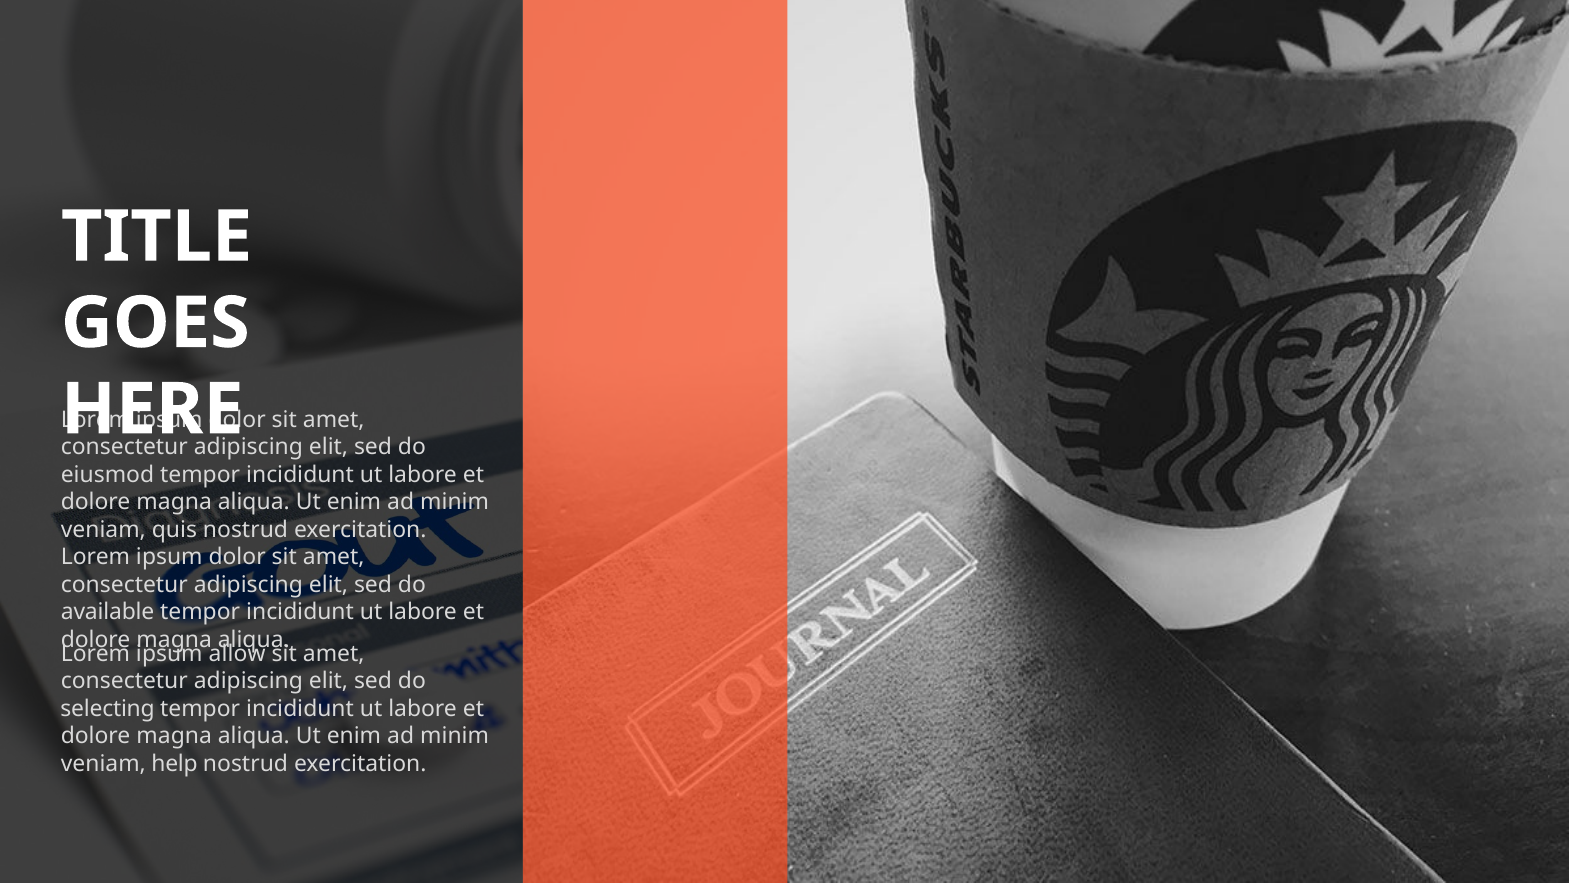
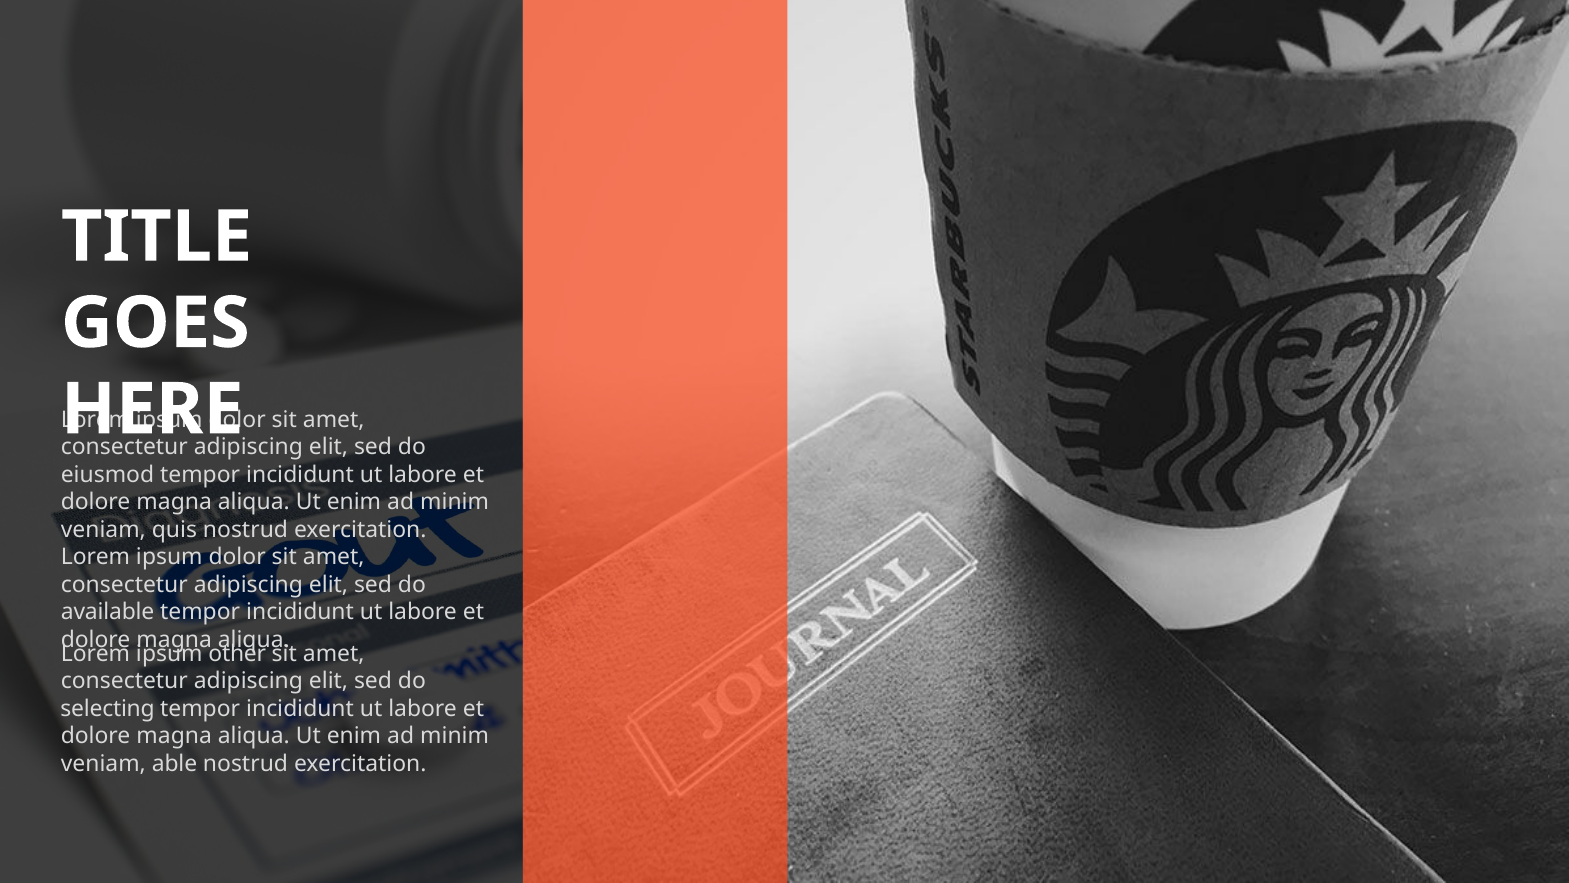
allow: allow -> other
help: help -> able
